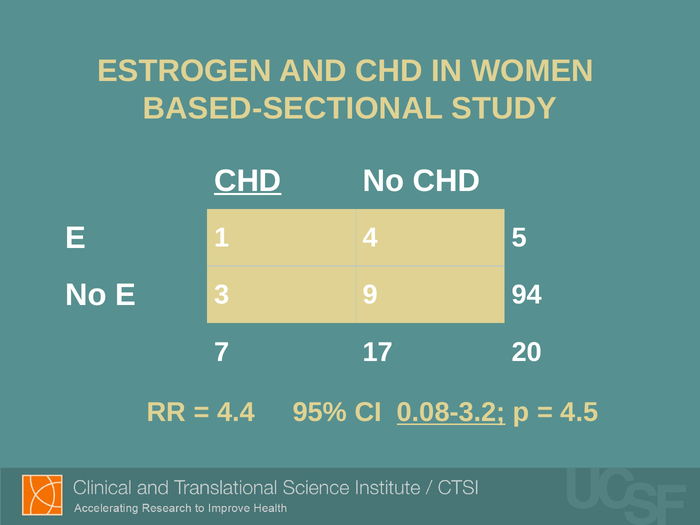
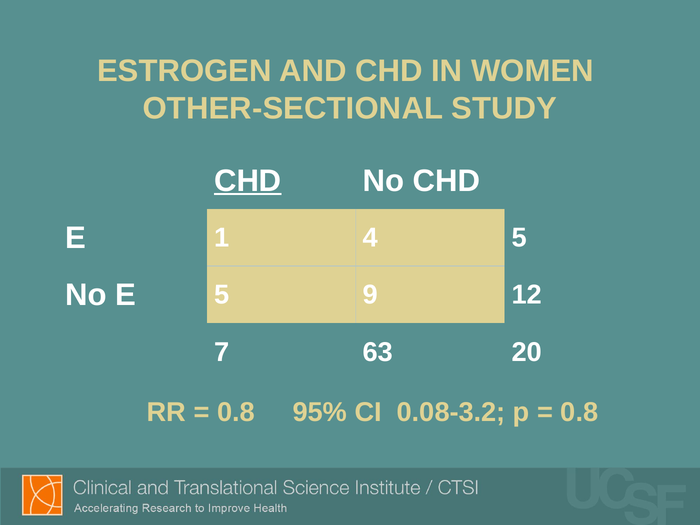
BASED-SECTIONAL: BASED-SECTIONAL -> OTHER-SECTIONAL
E 3: 3 -> 5
94: 94 -> 12
17: 17 -> 63
4.4 at (236, 413): 4.4 -> 0.8
0.08-3.2 underline: present -> none
4.5 at (579, 413): 4.5 -> 0.8
